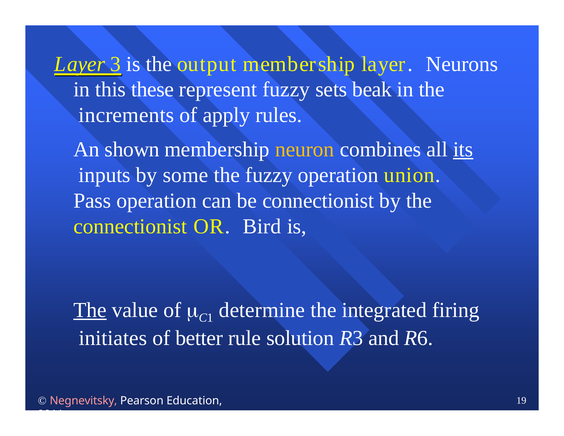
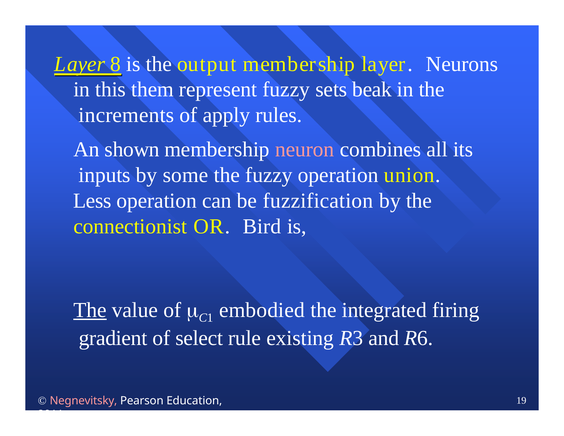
3: 3 -> 8
these: these -> them
neuron colour: yellow -> pink
its underline: present -> none
Pass: Pass -> Less
be connectionist: connectionist -> fuzzification
determine: determine -> embodied
initiates: initiates -> gradient
better: better -> select
solution: solution -> existing
